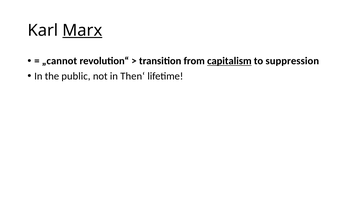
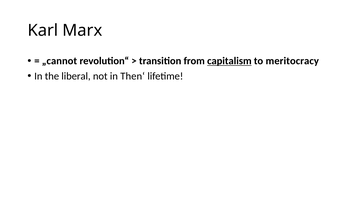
Marx underline: present -> none
suppression: suppression -> meritocracy
public: public -> liberal
